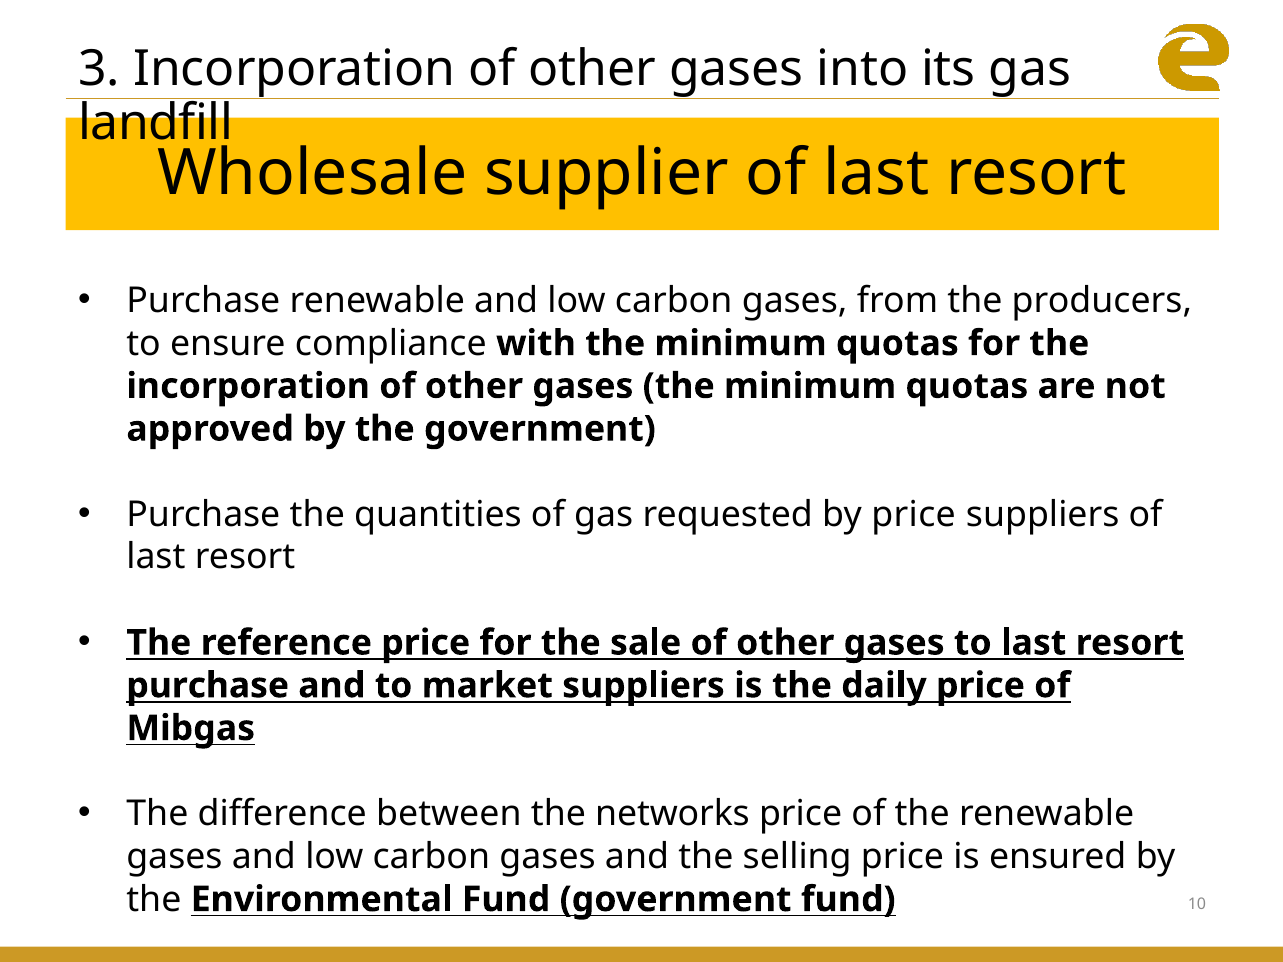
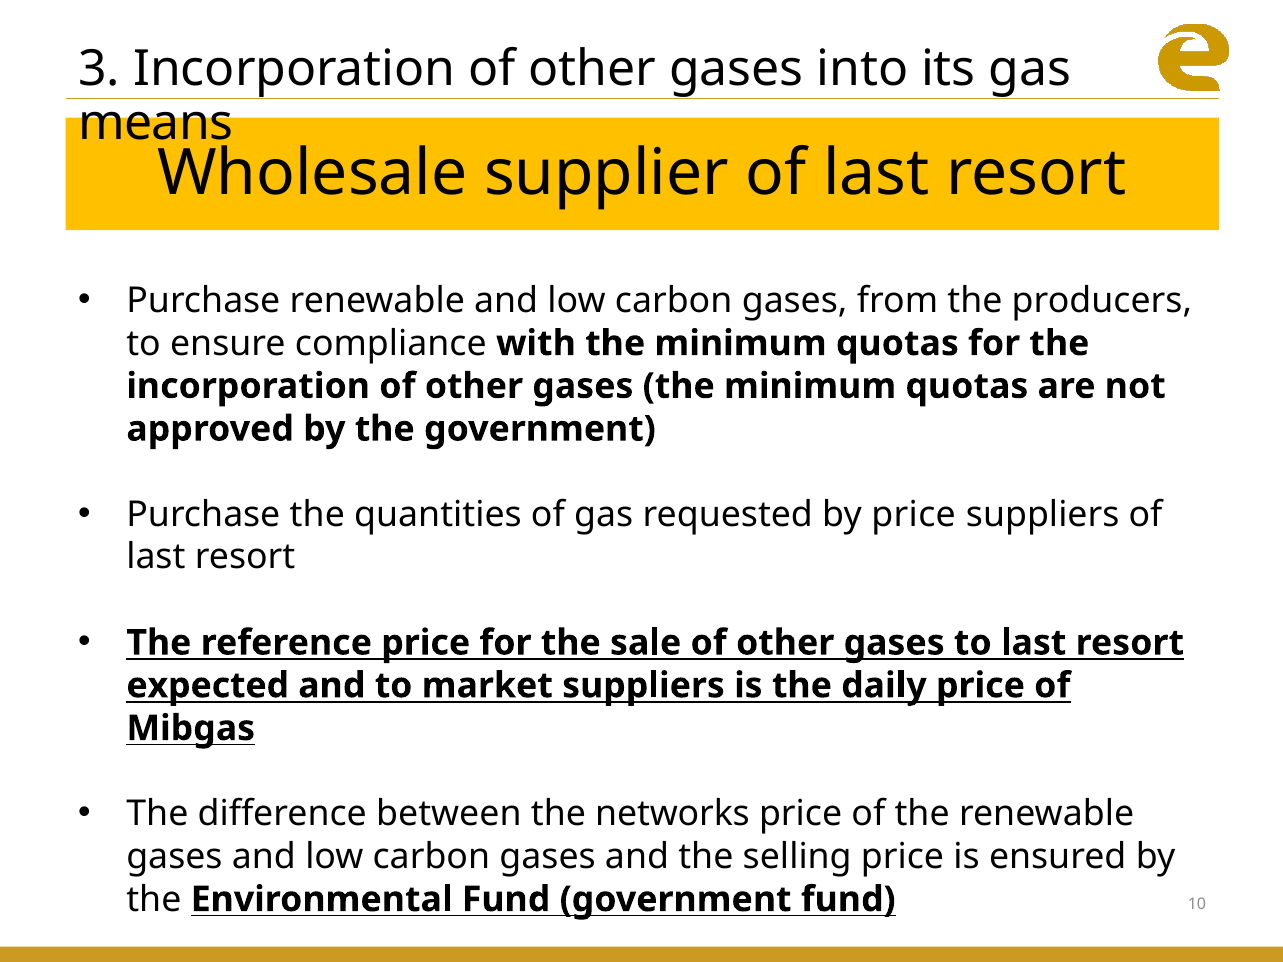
landfill: landfill -> means
purchase at (208, 686): purchase -> expected
